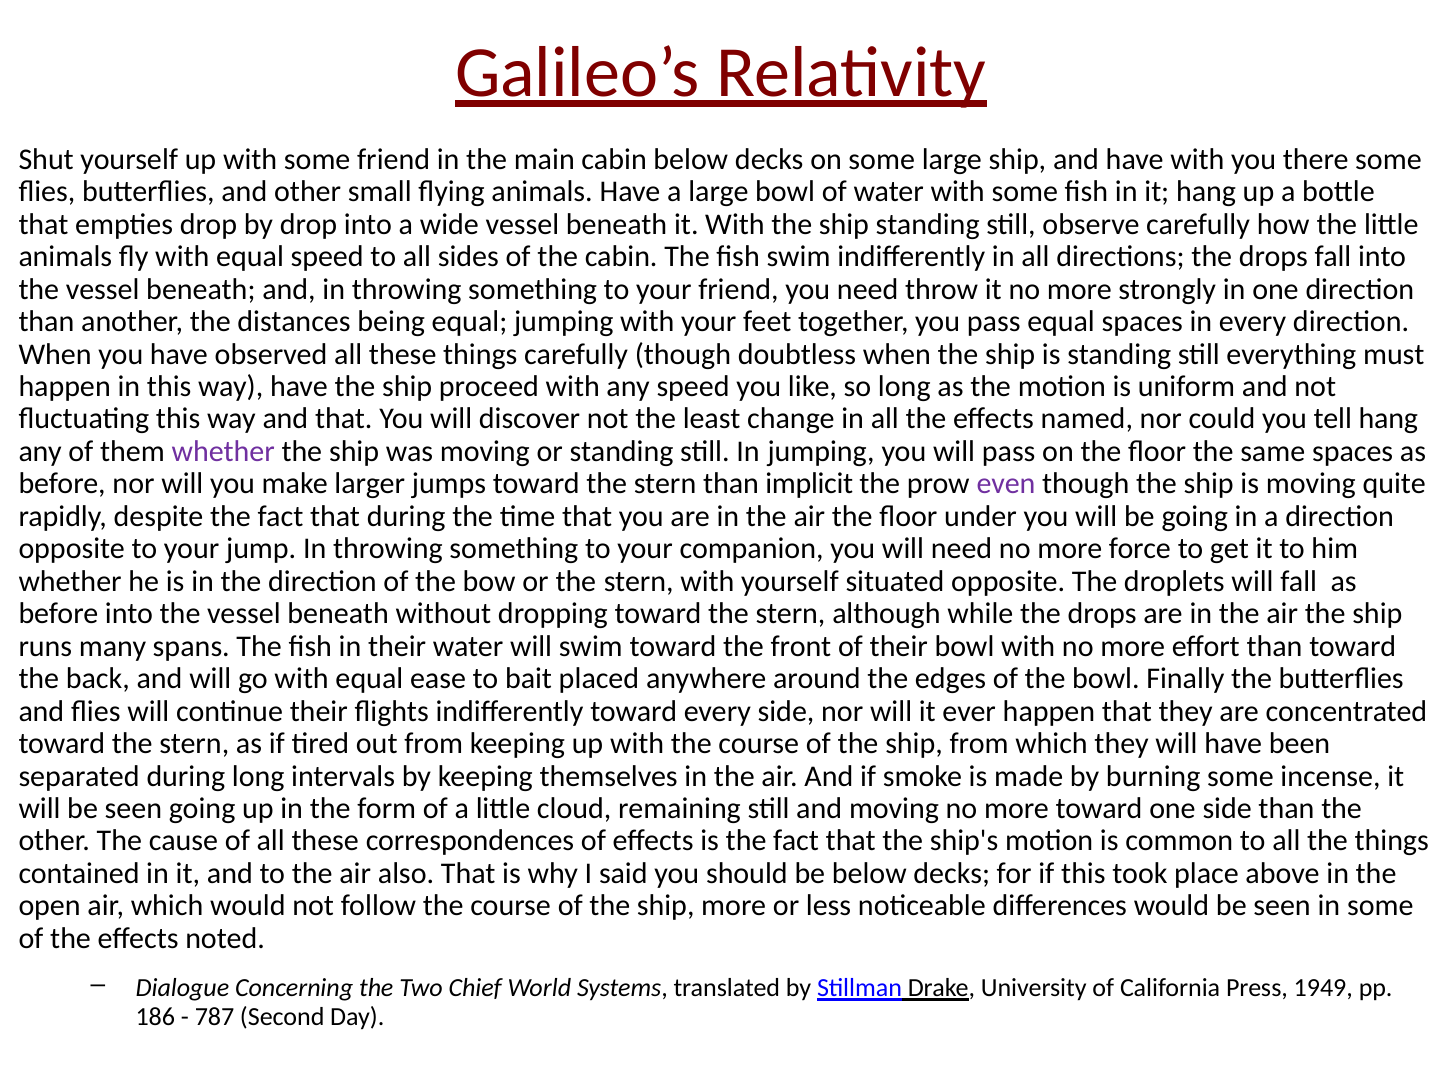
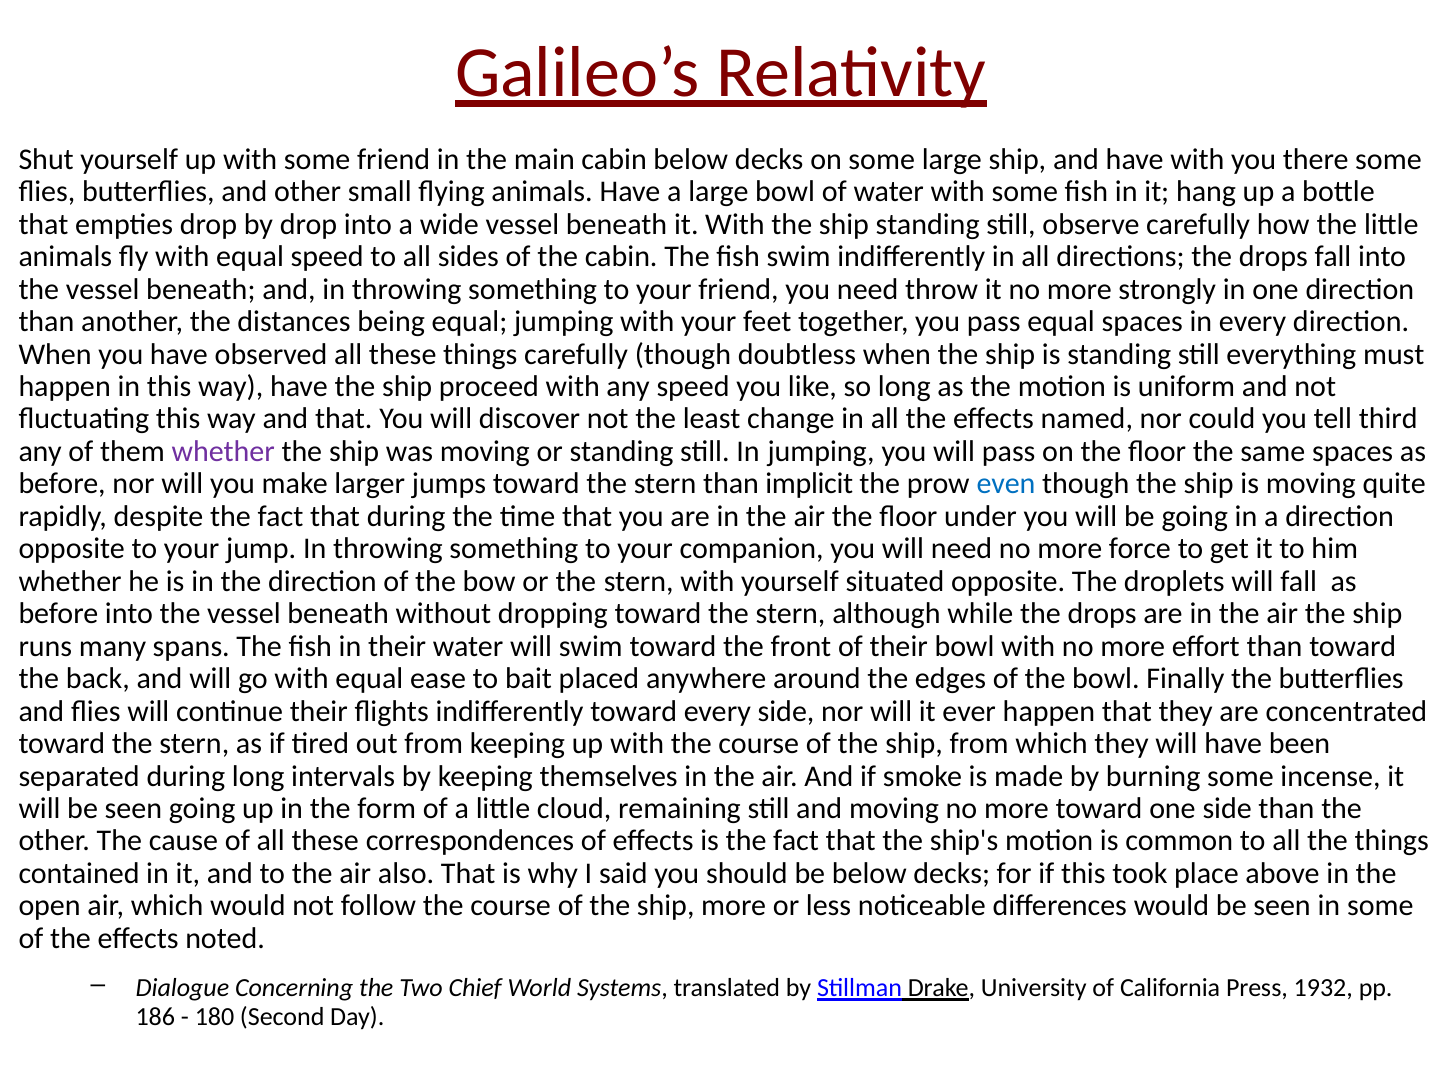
tell hang: hang -> third
even colour: purple -> blue
1949: 1949 -> 1932
787: 787 -> 180
